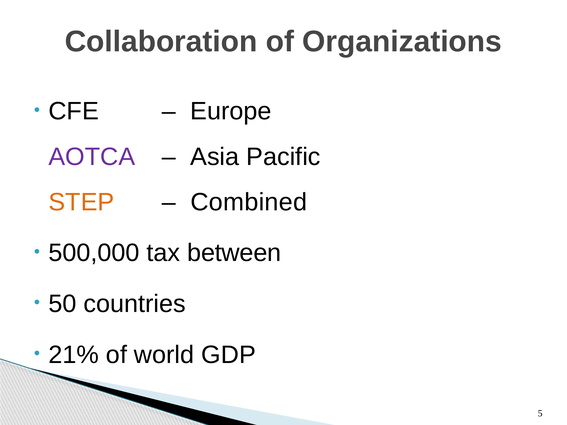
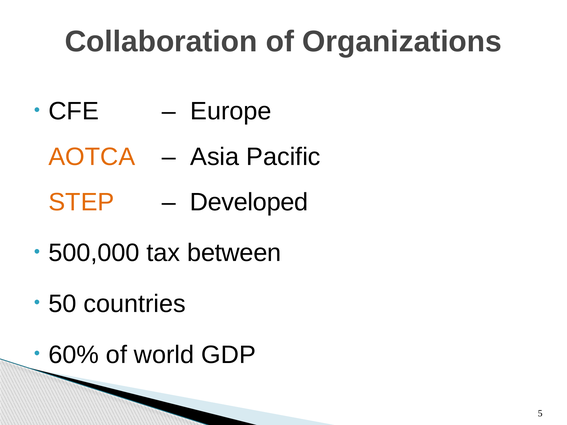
AOTCA colour: purple -> orange
Combined: Combined -> Developed
21%: 21% -> 60%
